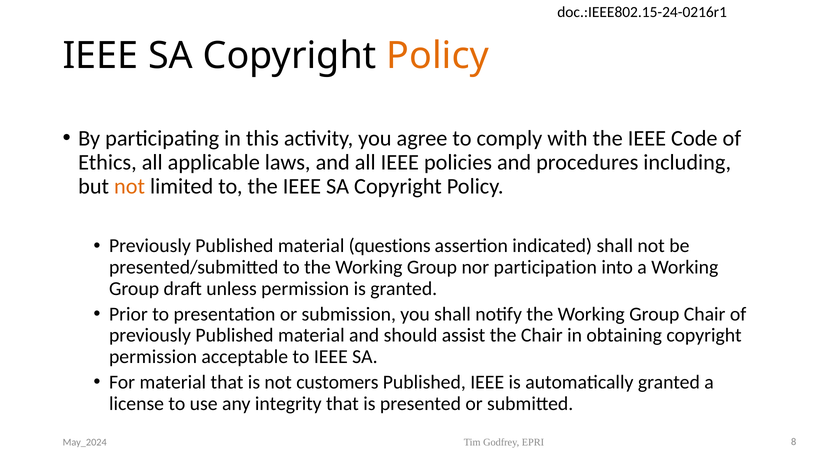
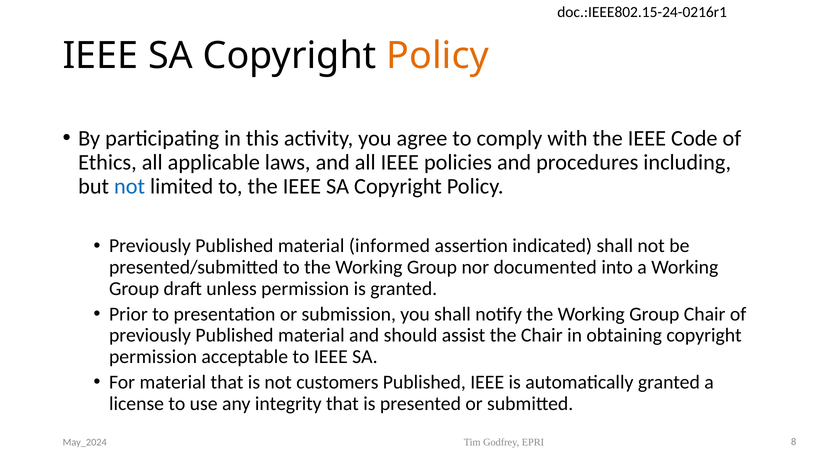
not at (130, 186) colour: orange -> blue
questions: questions -> informed
participation: participation -> documented
